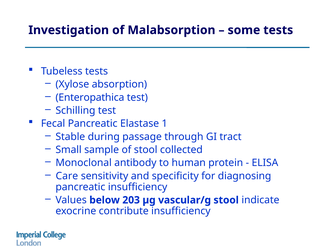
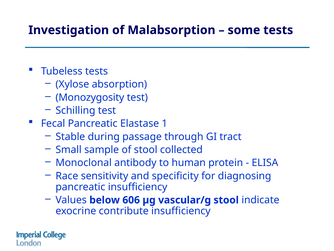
Enteropathica: Enteropathica -> Monozygosity
Care: Care -> Race
203: 203 -> 606
